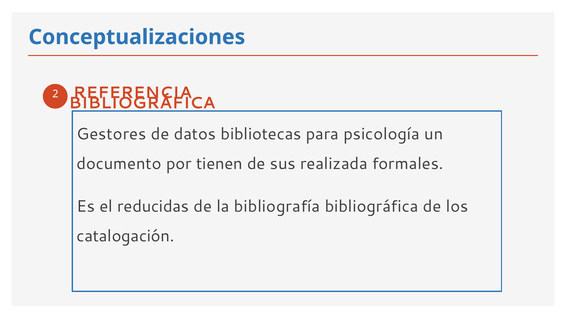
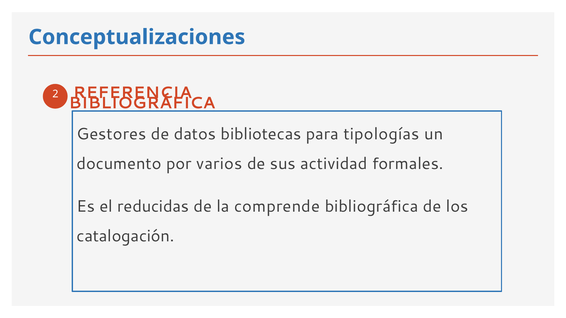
psicología: psicología -> tipologías
tienen: tienen -> varios
realizada: realizada -> actividad
bibliografía: bibliografía -> comprende
